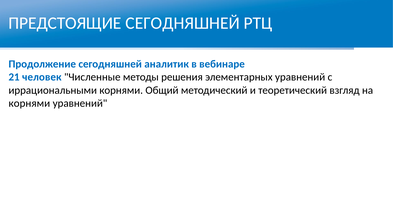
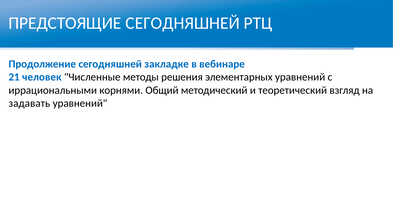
аналитик: аналитик -> закладке
корнями at (29, 103): корнями -> задавать
